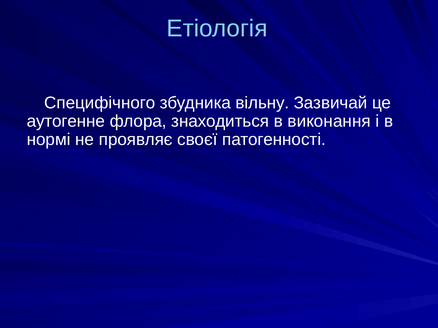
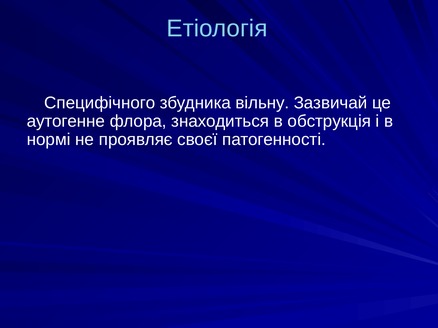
виконання: виконання -> обструкція
